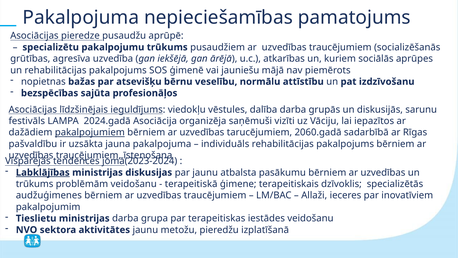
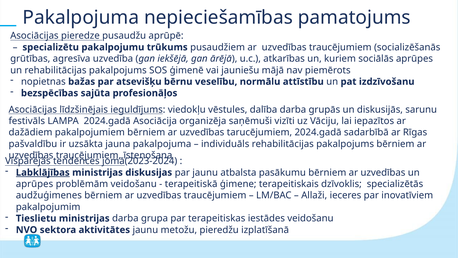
pakalpojumiem underline: present -> none
tarucējumiem 2060.gadā: 2060.gadā -> 2024.gadā
trūkums at (35, 184): trūkums -> aprūpes
